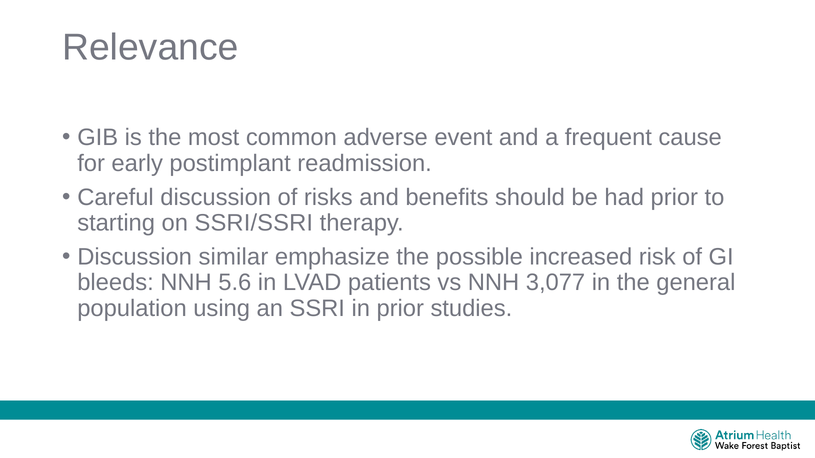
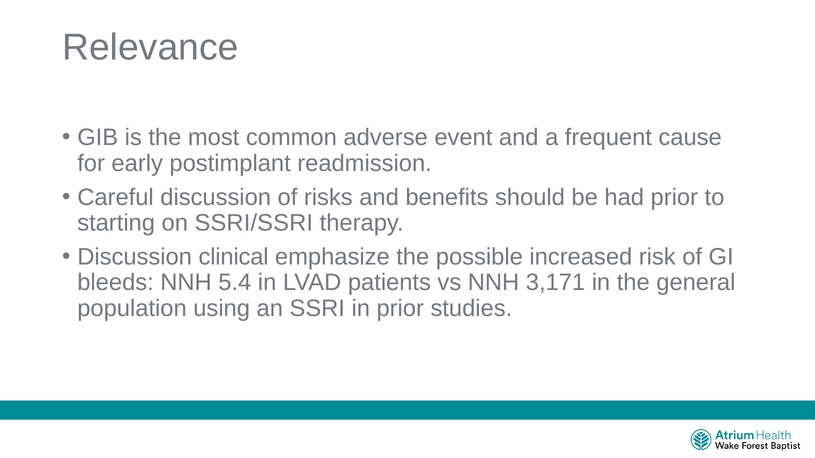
similar: similar -> clinical
5.6: 5.6 -> 5.4
3,077: 3,077 -> 3,171
